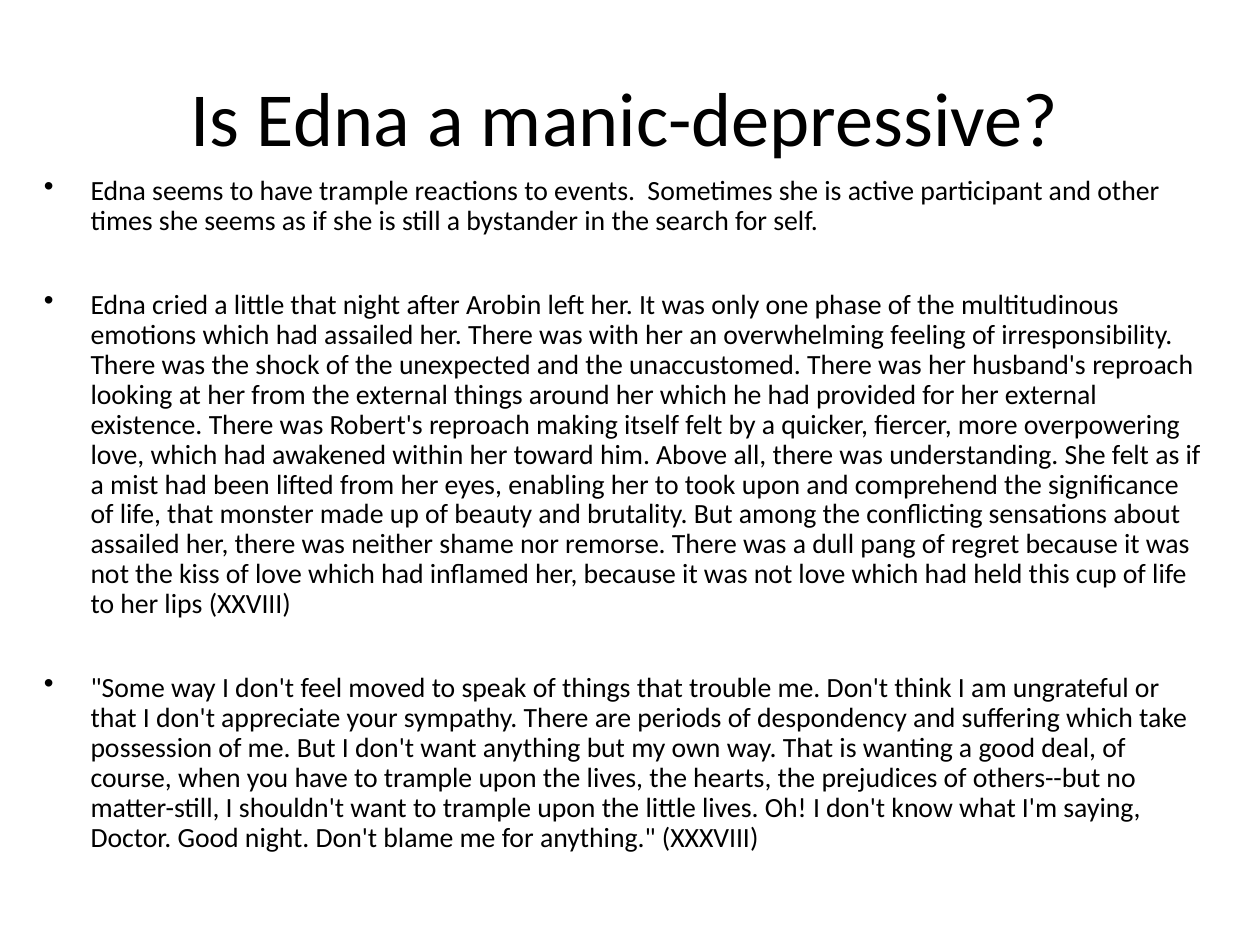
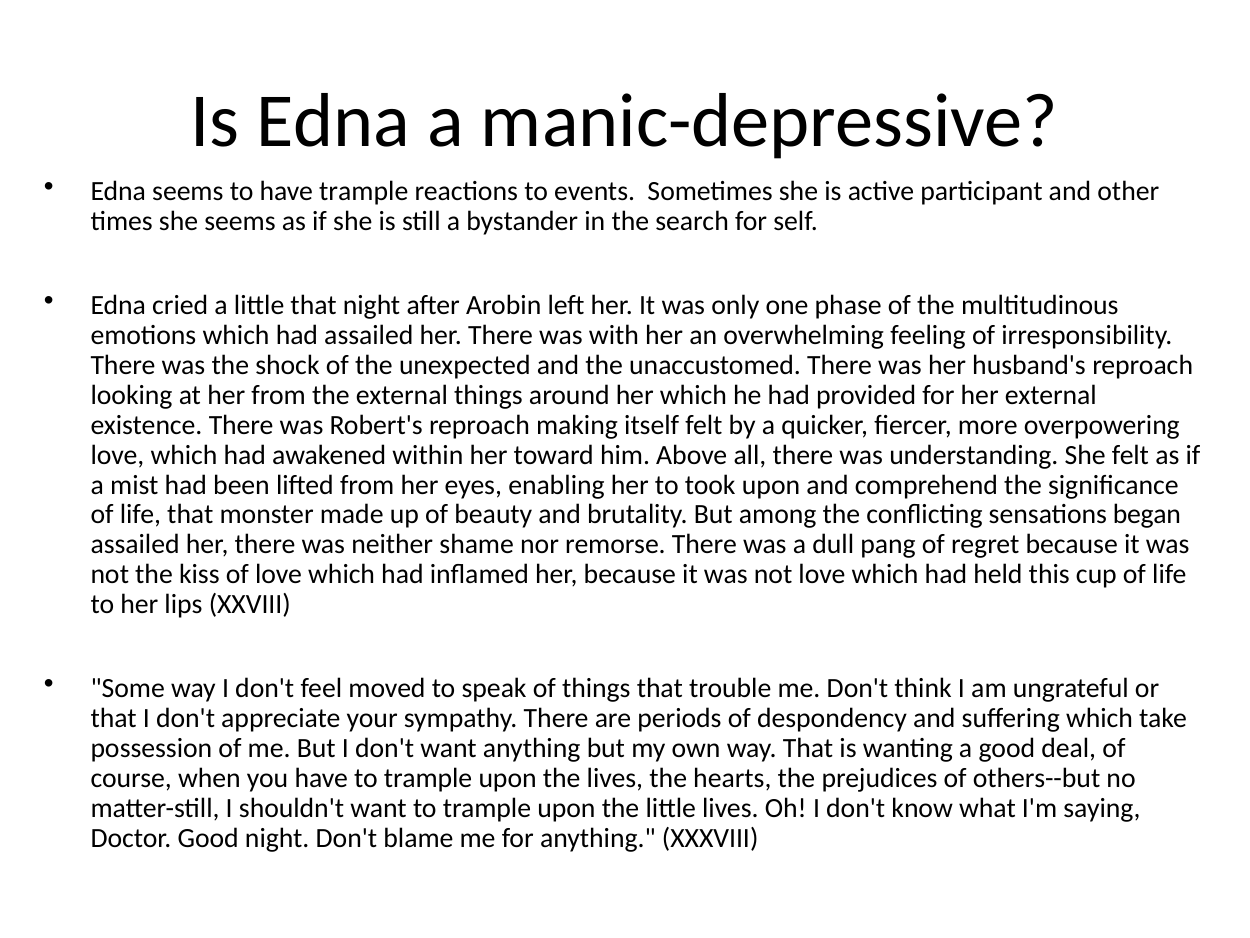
about: about -> began
